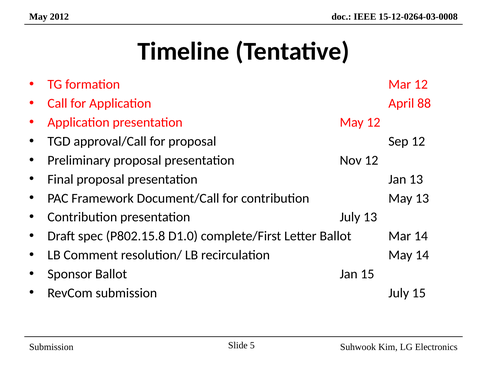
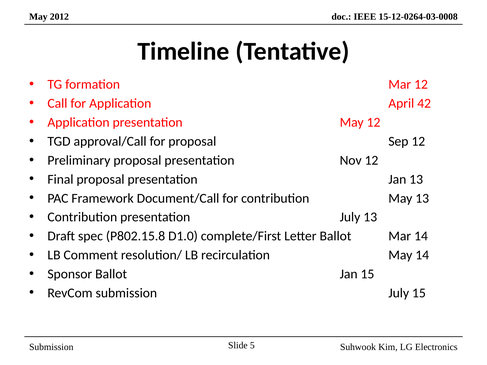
88: 88 -> 42
